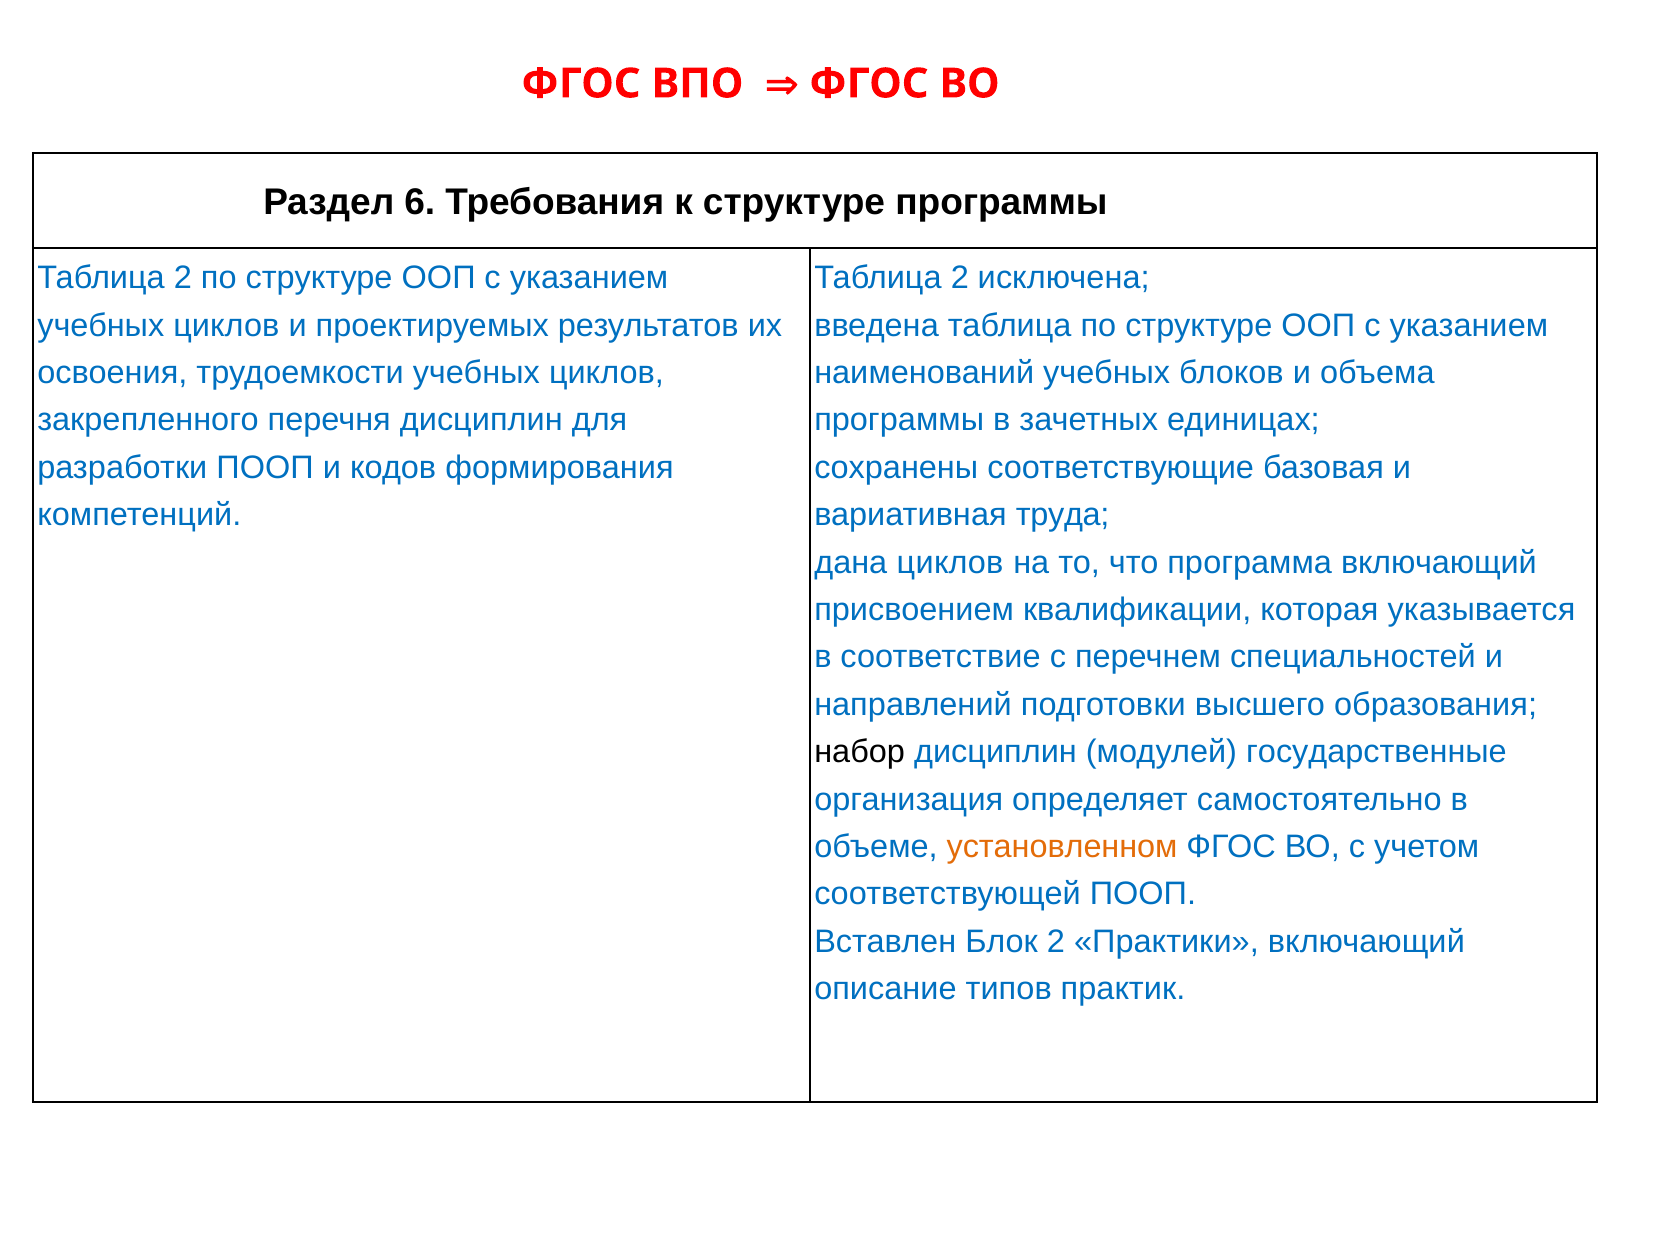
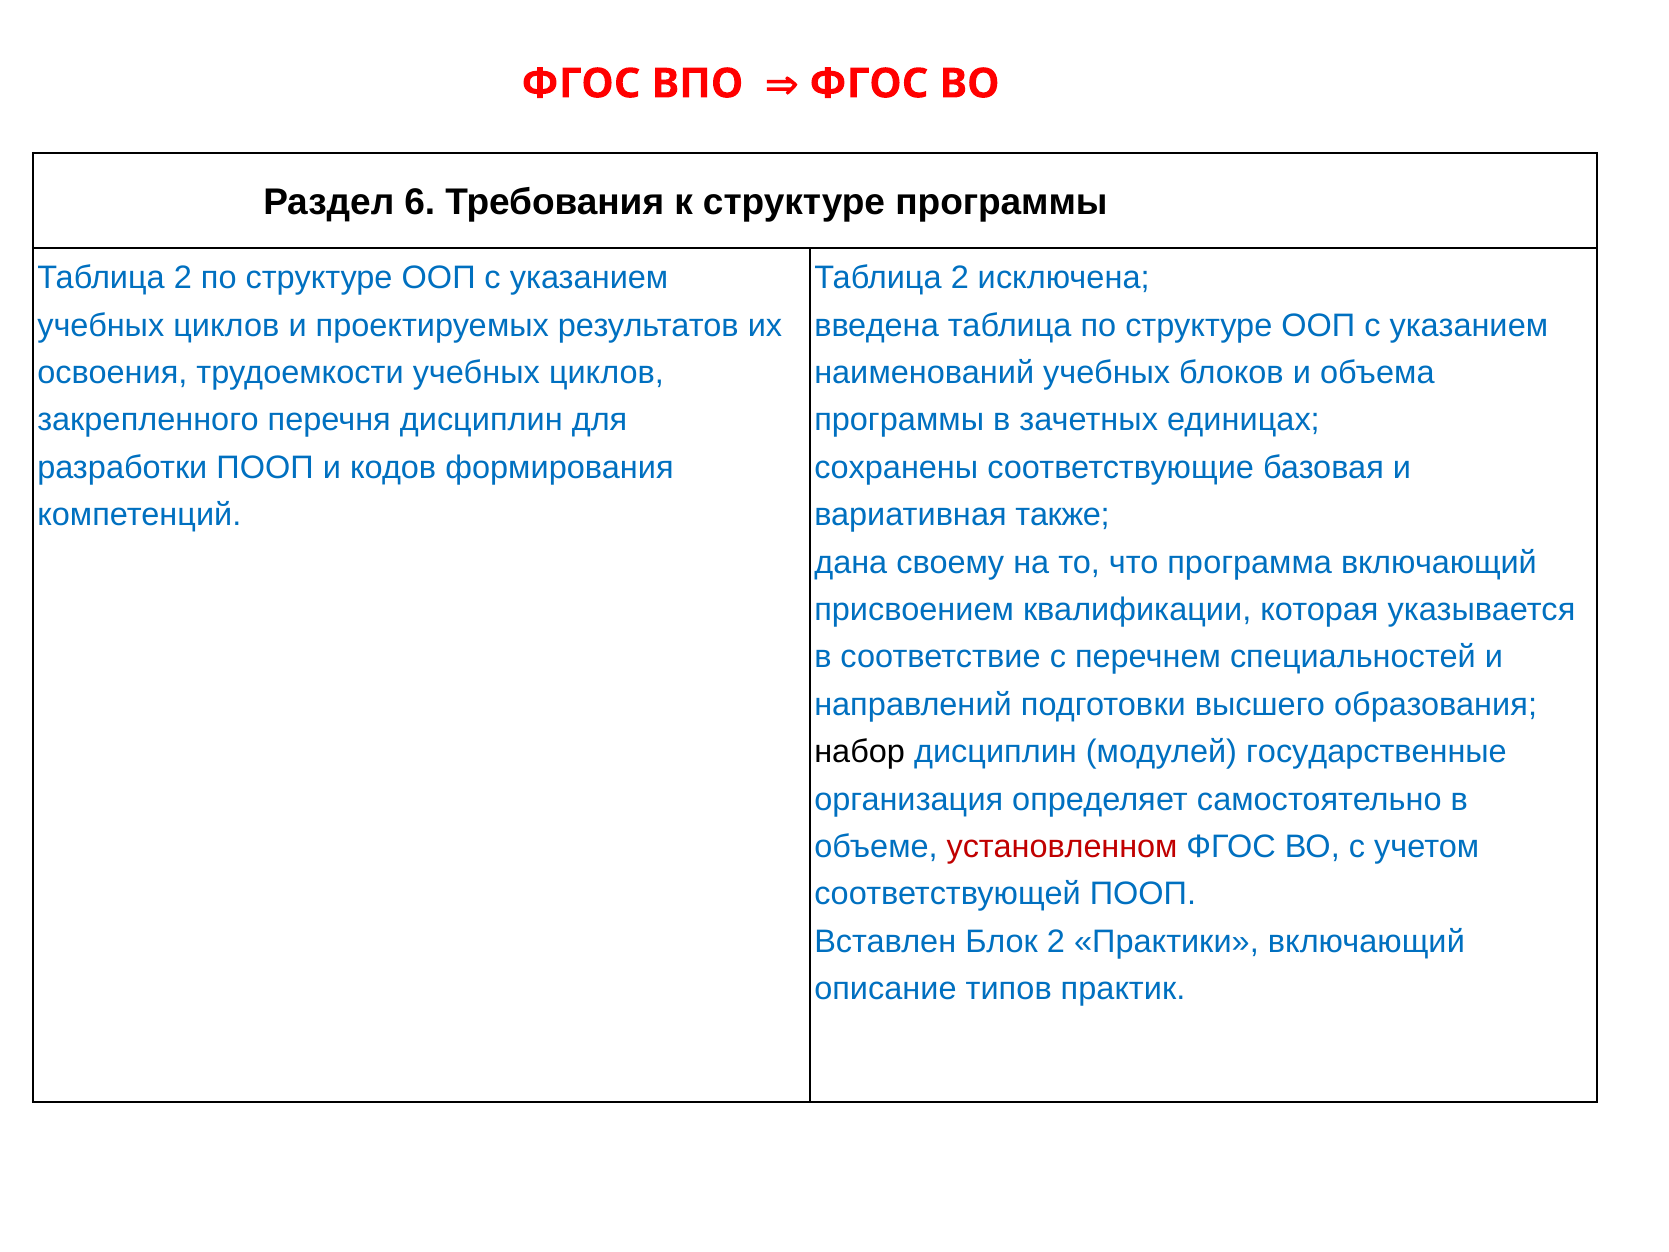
труда: труда -> также
дана циклов: циклов -> своему
установленном colour: orange -> red
